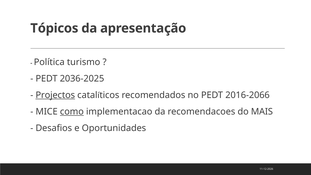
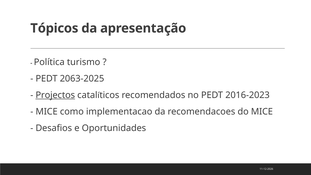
2036-2025: 2036-2025 -> 2063-2025
2016-2066: 2016-2066 -> 2016-2023
como underline: present -> none
do MAIS: MAIS -> MICE
